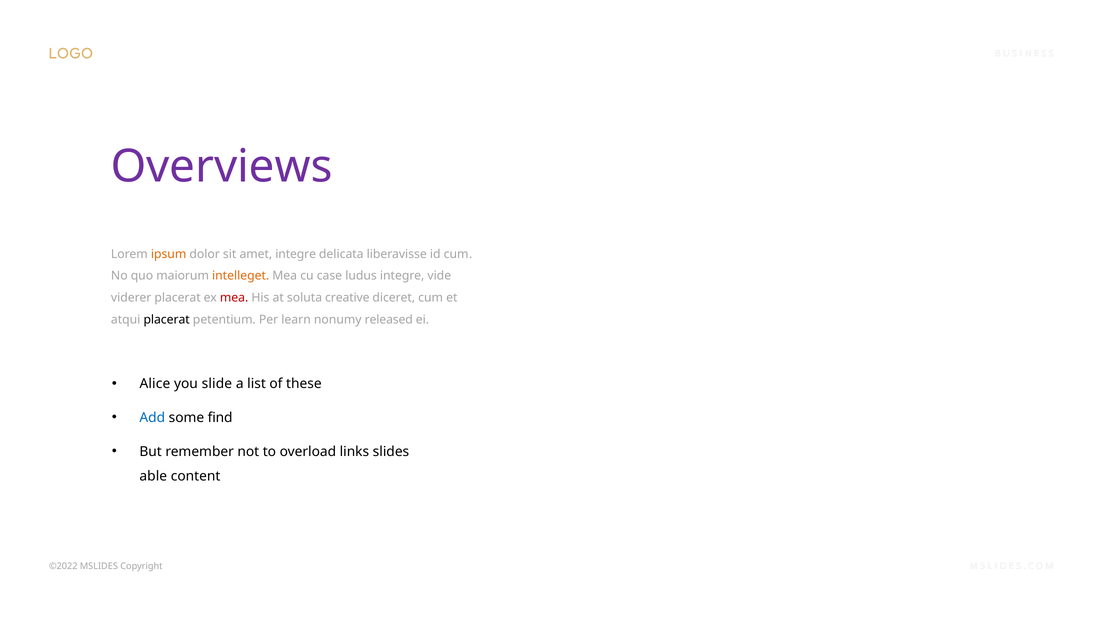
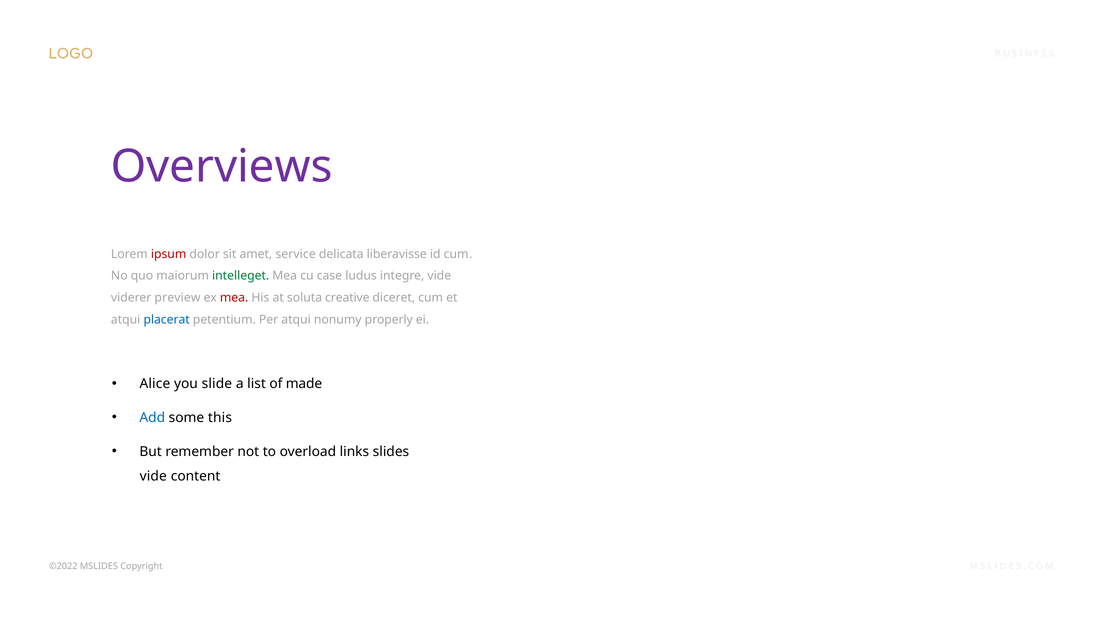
ipsum colour: orange -> red
amet integre: integre -> service
intelleget colour: orange -> green
viderer placerat: placerat -> preview
placerat at (167, 320) colour: black -> blue
Per learn: learn -> atqui
released: released -> properly
these: these -> made
find: find -> this
able at (153, 477): able -> vide
